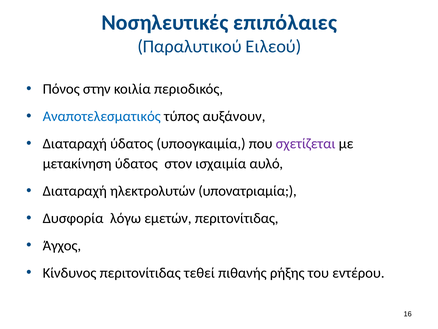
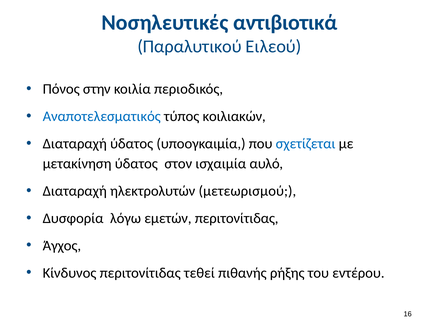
επιπόλαιες: επιπόλαιες -> αντιβιοτικά
αυξάνουν: αυξάνουν -> κοιλιακών
σχετίζεται colour: purple -> blue
υπονατριαμία: υπονατριαμία -> μετεωρισμού
